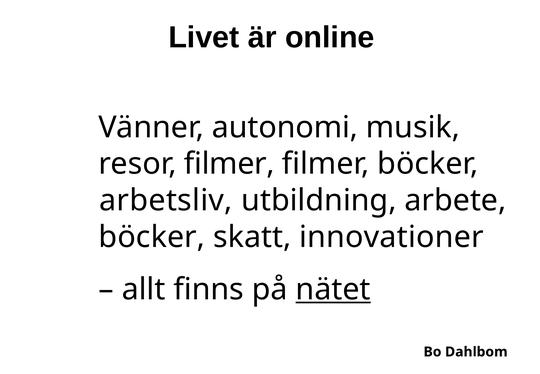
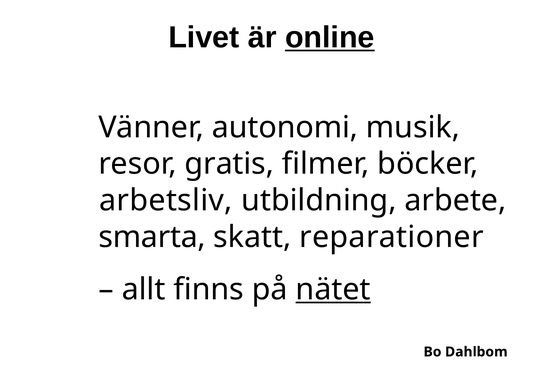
online underline: none -> present
resor filmer: filmer -> gratis
böcker at (152, 237): böcker -> smarta
innovationer: innovationer -> reparationer
